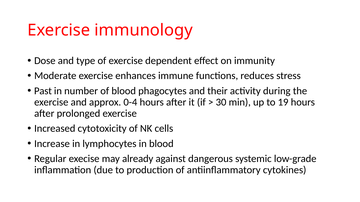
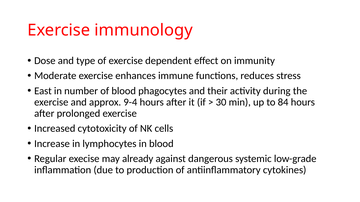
Past: Past -> East
0-4: 0-4 -> 9-4
19: 19 -> 84
